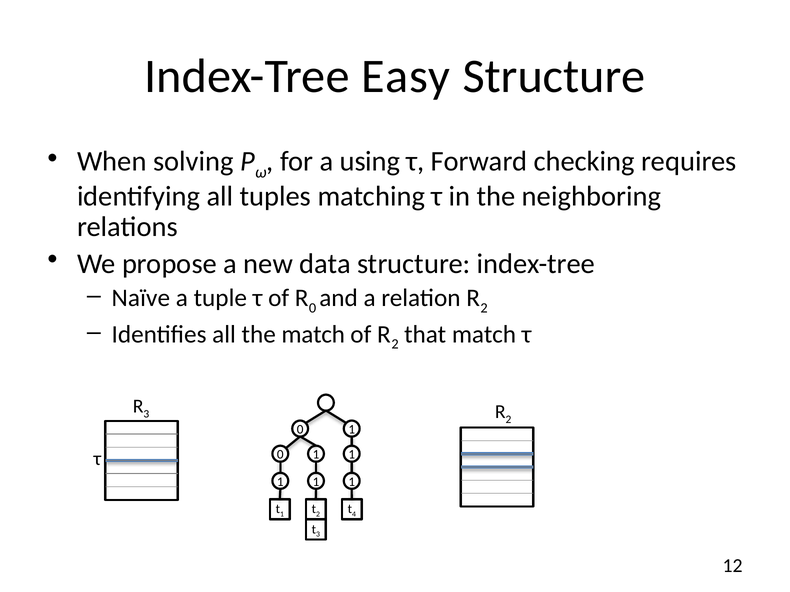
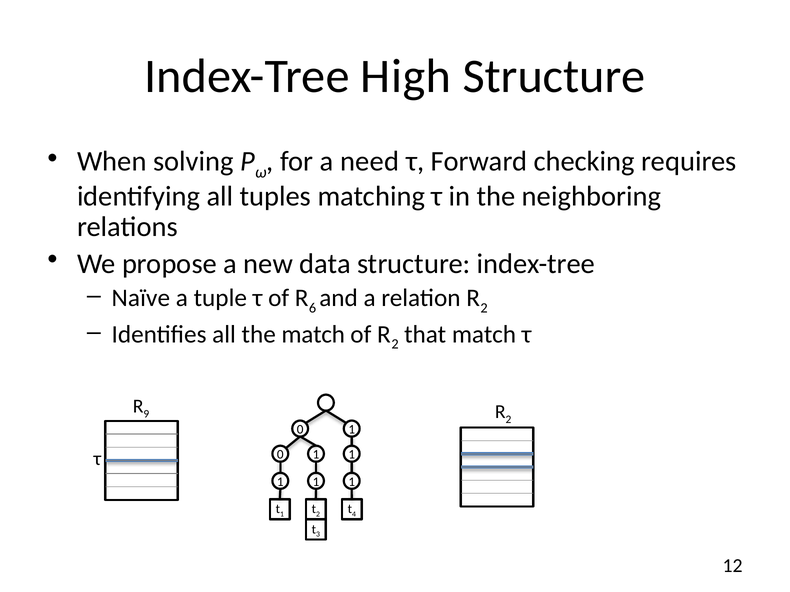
Easy: Easy -> High
using: using -> need
0 at (313, 308): 0 -> 6
3 at (146, 414): 3 -> 9
